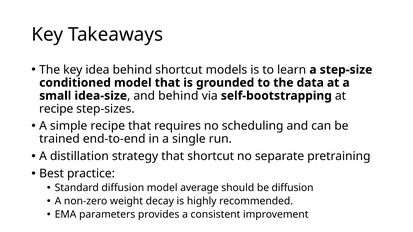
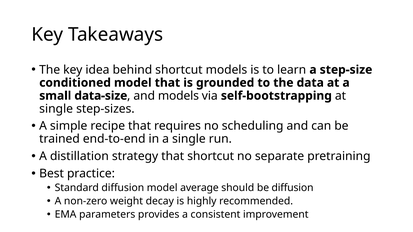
idea-size: idea-size -> data-size
and behind: behind -> models
recipe at (56, 109): recipe -> single
